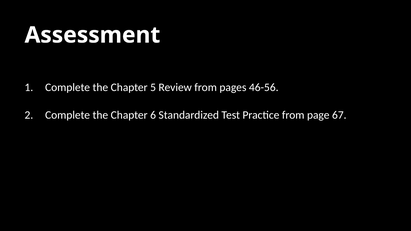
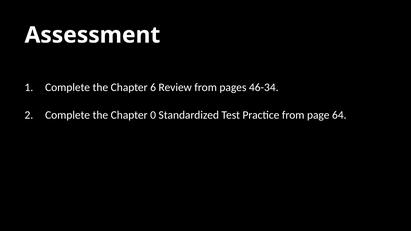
5: 5 -> 6
46-56: 46-56 -> 46-34
6: 6 -> 0
67: 67 -> 64
